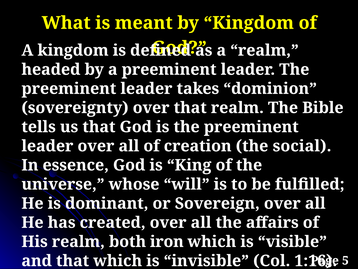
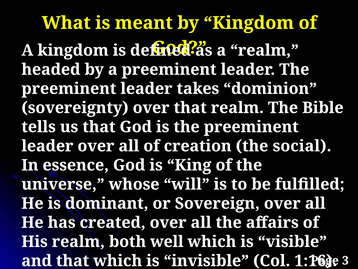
iron: iron -> well
5: 5 -> 3
